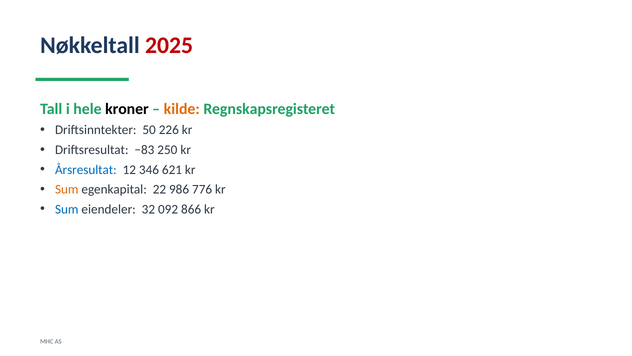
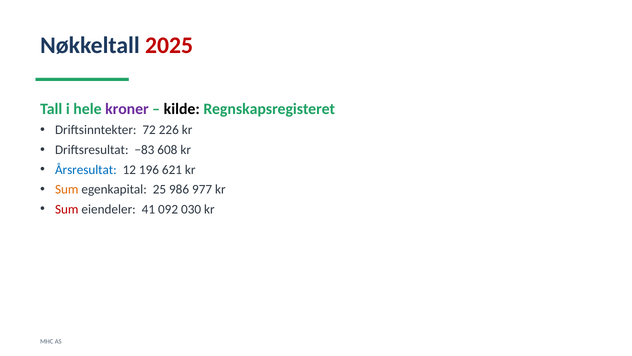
kroner colour: black -> purple
kilde colour: orange -> black
50: 50 -> 72
250: 250 -> 608
346: 346 -> 196
22: 22 -> 25
776: 776 -> 977
Sum at (67, 209) colour: blue -> red
32: 32 -> 41
866: 866 -> 030
